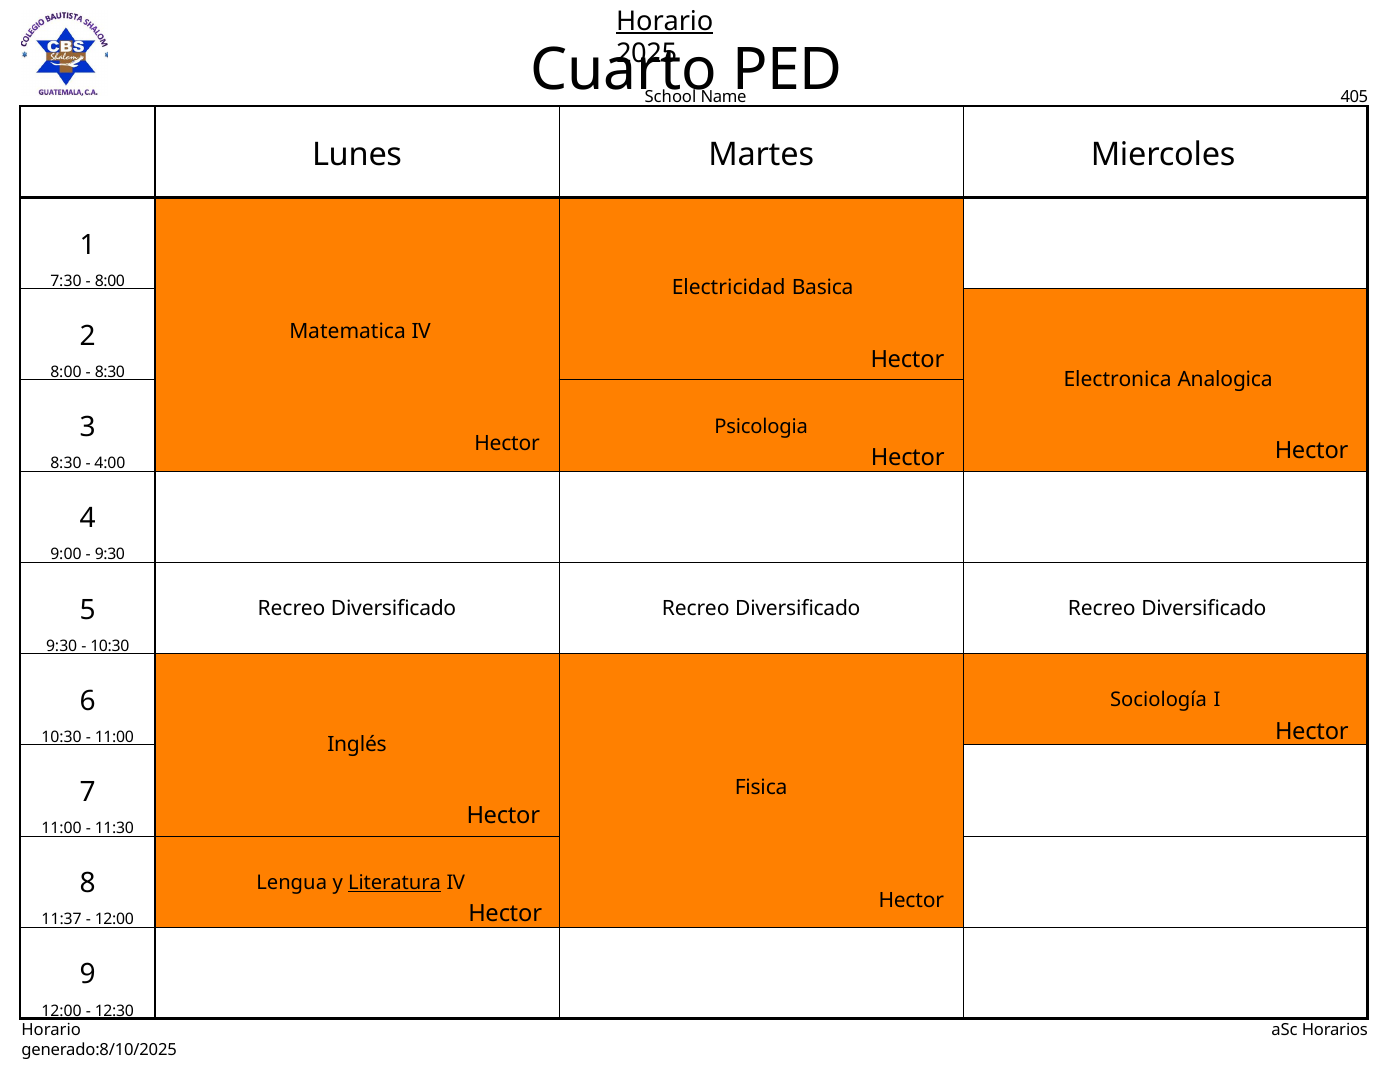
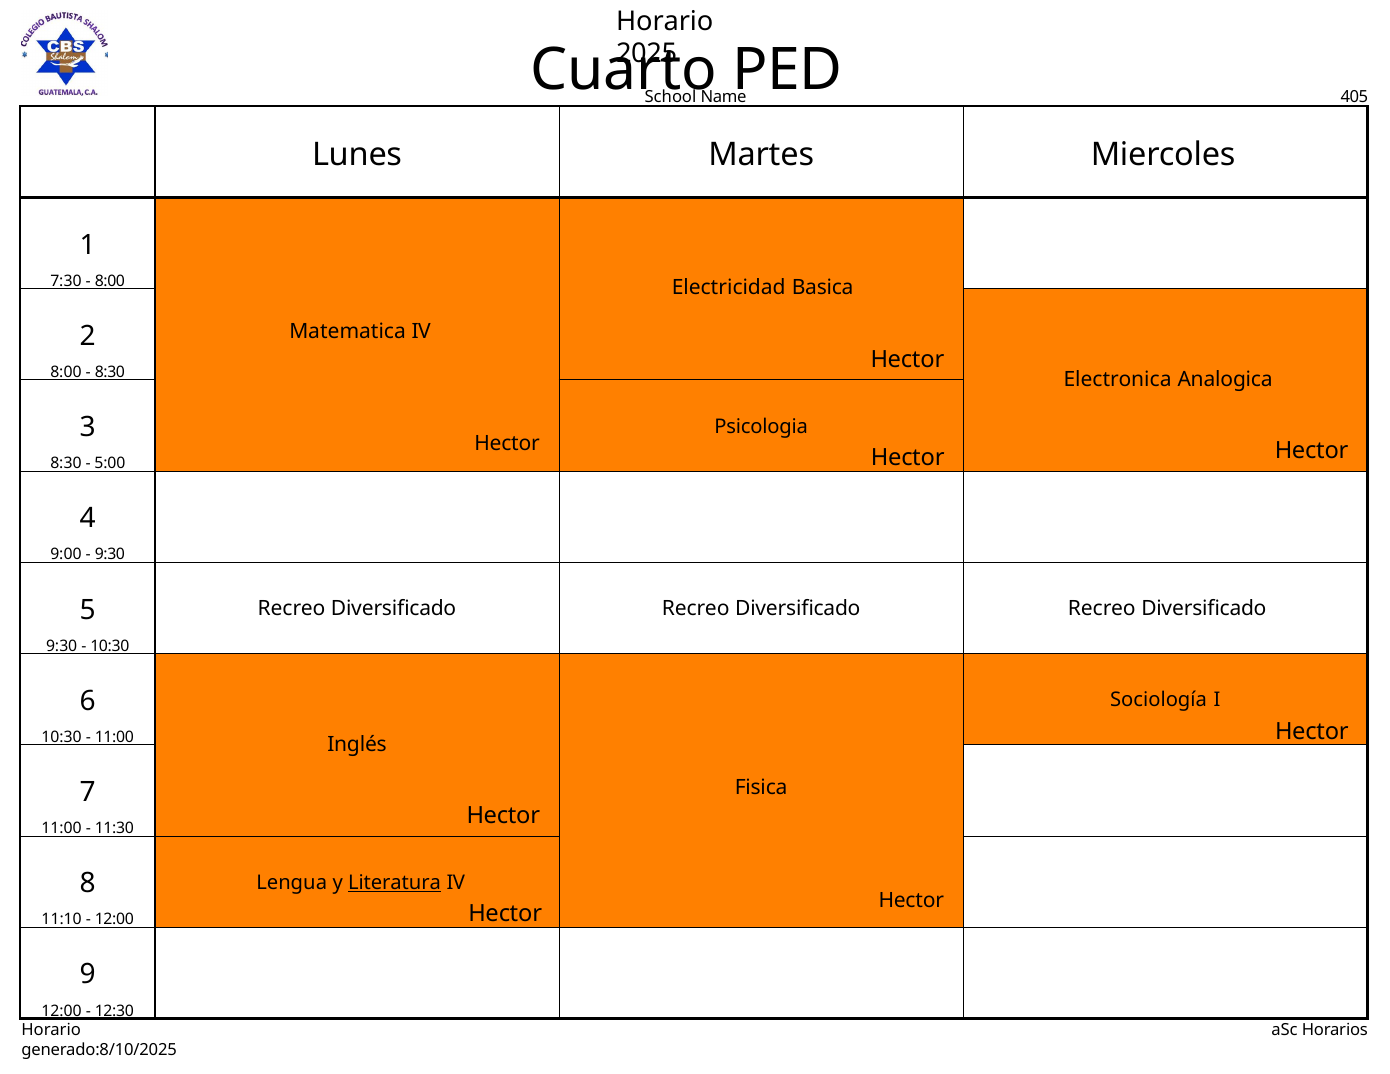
Horario at (665, 21) underline: present -> none
4:00: 4:00 -> 5:00
11:37: 11:37 -> 11:10
